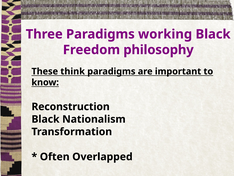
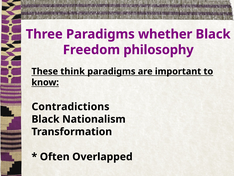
working: working -> whether
Reconstruction: Reconstruction -> Contradictions
